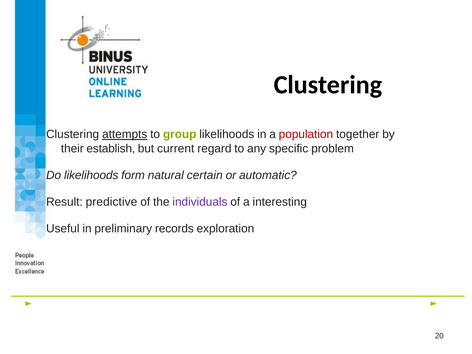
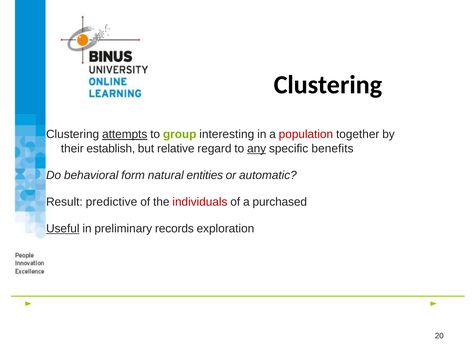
group likelihoods: likelihoods -> interesting
current: current -> relative
any underline: none -> present
problem: problem -> benefits
Do likelihoods: likelihoods -> behavioral
certain: certain -> entities
individuals colour: purple -> red
interesting: interesting -> purchased
Useful underline: none -> present
